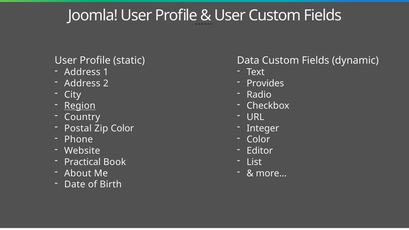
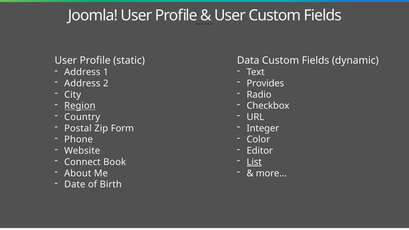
Zip Color: Color -> Form
Practical: Practical -> Connect
List underline: none -> present
